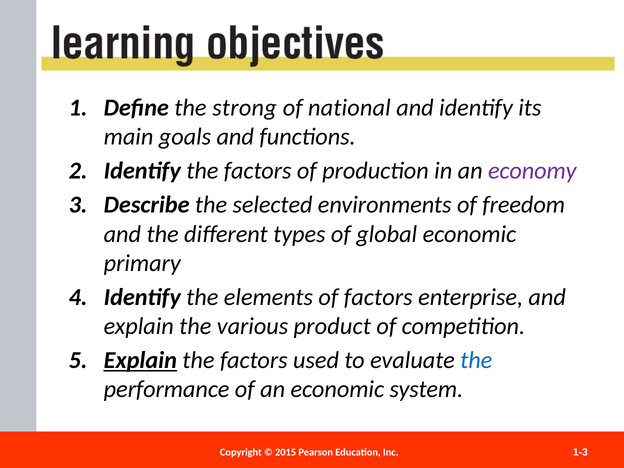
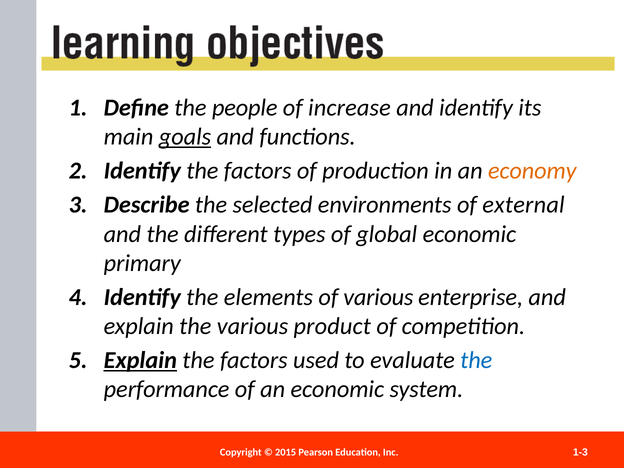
strong: strong -> people
national: national -> increase
goals underline: none -> present
economy colour: purple -> orange
freedom: freedom -> external
of factors: factors -> various
